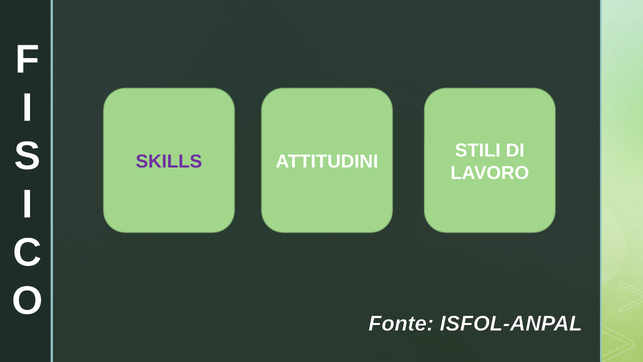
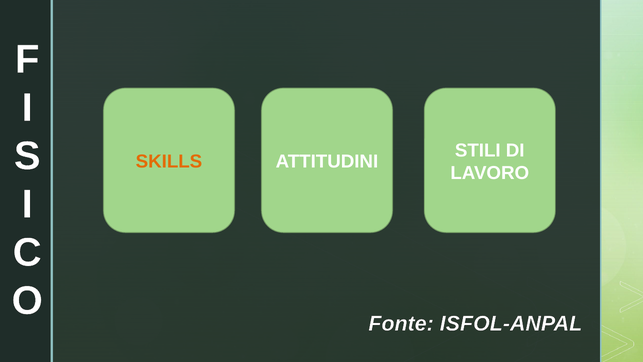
SKILLS colour: purple -> orange
